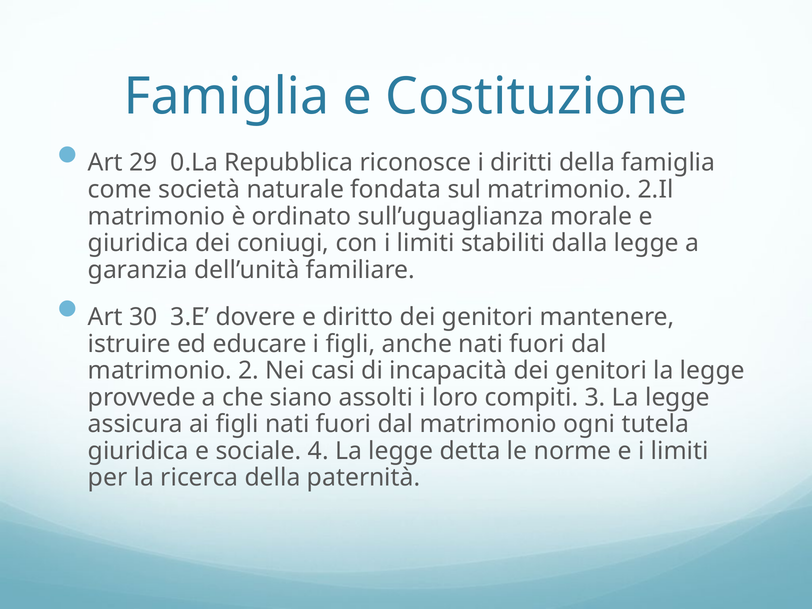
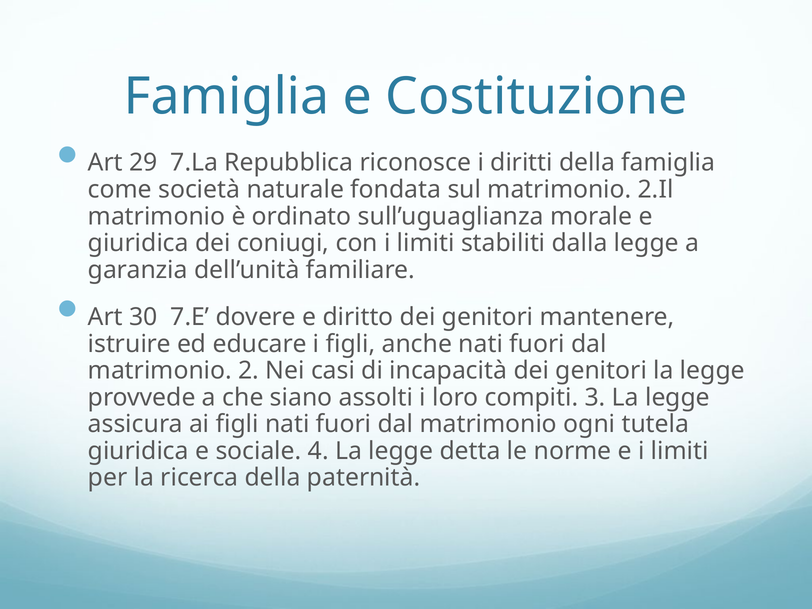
0.La: 0.La -> 7.La
3.E: 3.E -> 7.E
